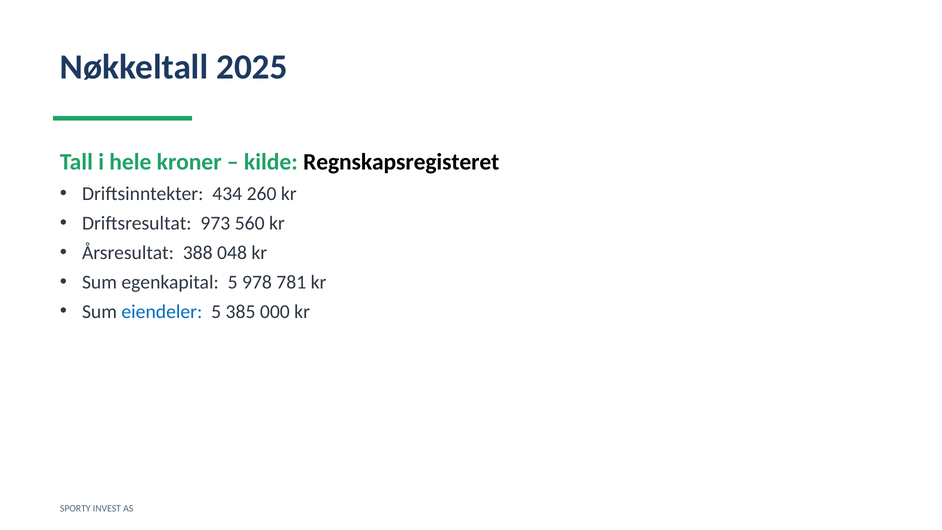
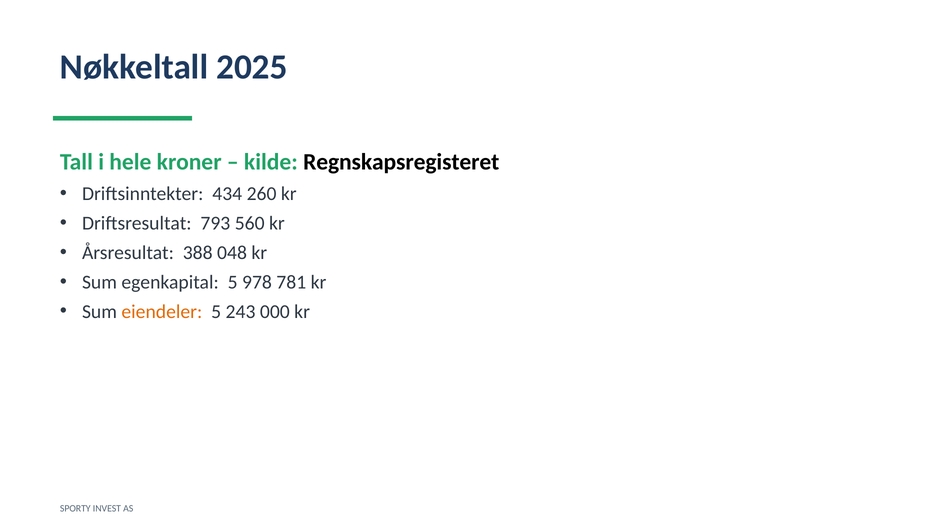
973: 973 -> 793
eiendeler colour: blue -> orange
385: 385 -> 243
